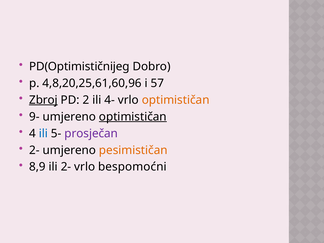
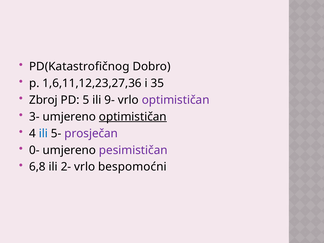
PD(Optimističnijeg: PD(Optimističnijeg -> PD(Katastrofičnog
4,8,20,25,61,60,96: 4,8,20,25,61,60,96 -> 1,6,11,12,23,27,36
57: 57 -> 35
Zbroj underline: present -> none
2: 2 -> 5
4-: 4- -> 9-
optimističan at (176, 100) colour: orange -> purple
9-: 9- -> 3-
2- at (34, 150): 2- -> 0-
pesimističan colour: orange -> purple
8,9: 8,9 -> 6,8
